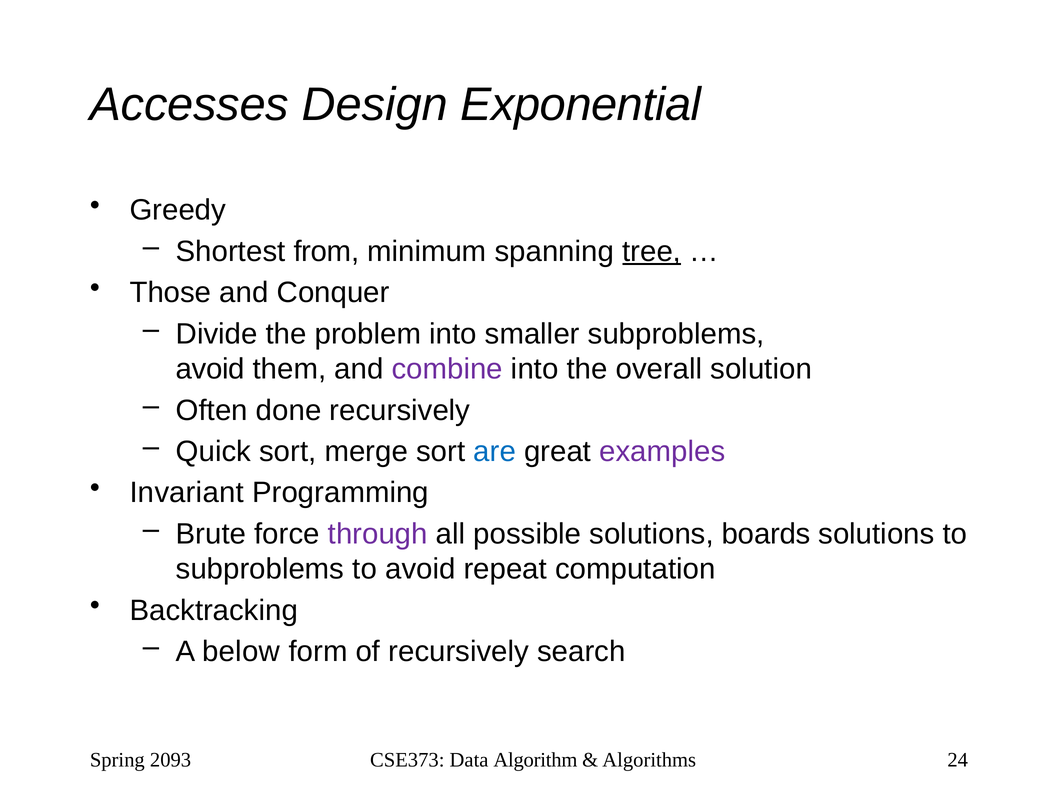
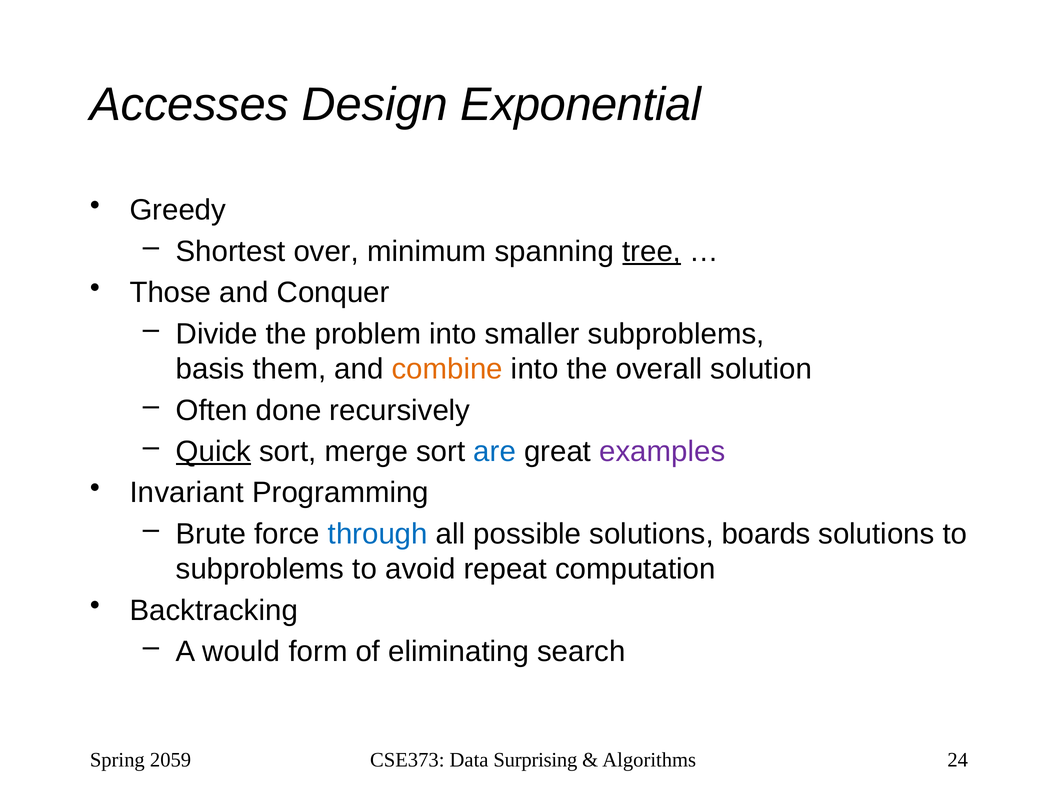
from: from -> over
avoid at (210, 369): avoid -> basis
combine colour: purple -> orange
Quick underline: none -> present
through colour: purple -> blue
below: below -> would
of recursively: recursively -> eliminating
2093: 2093 -> 2059
Algorithm: Algorithm -> Surprising
